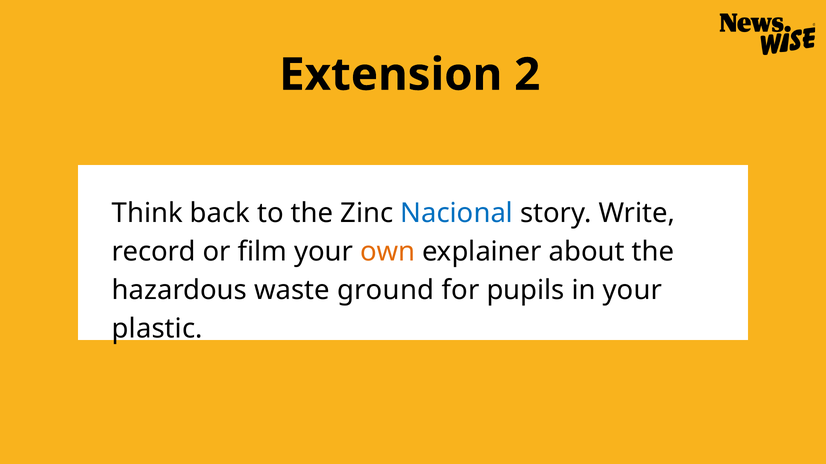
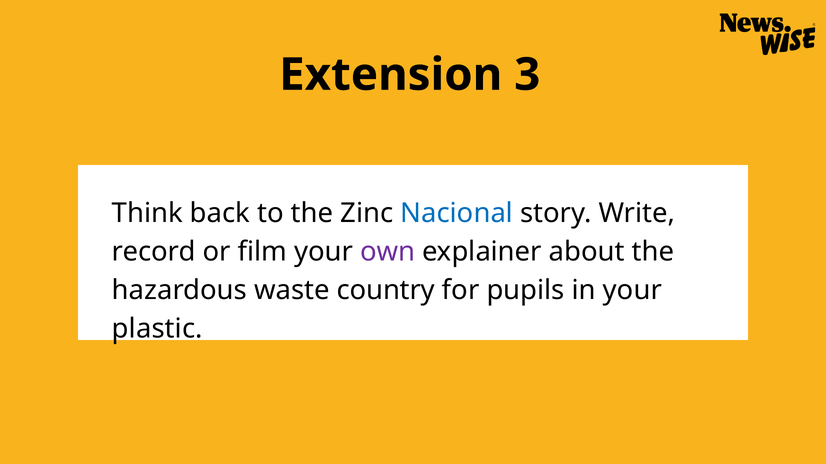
2: 2 -> 3
own colour: orange -> purple
ground: ground -> country
